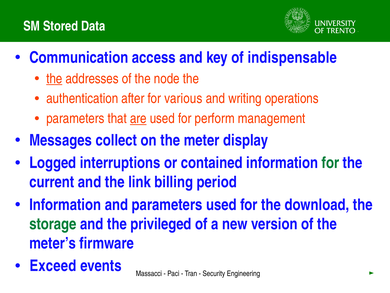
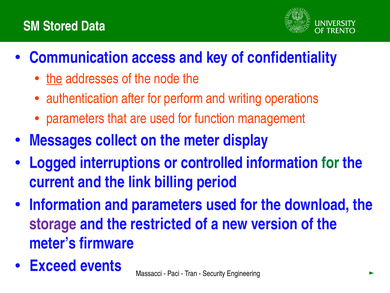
indispensable: indispensable -> confidentiality
various: various -> perform
are underline: present -> none
perform: perform -> function
contained: contained -> controlled
storage colour: green -> purple
privileged: privileged -> restricted
